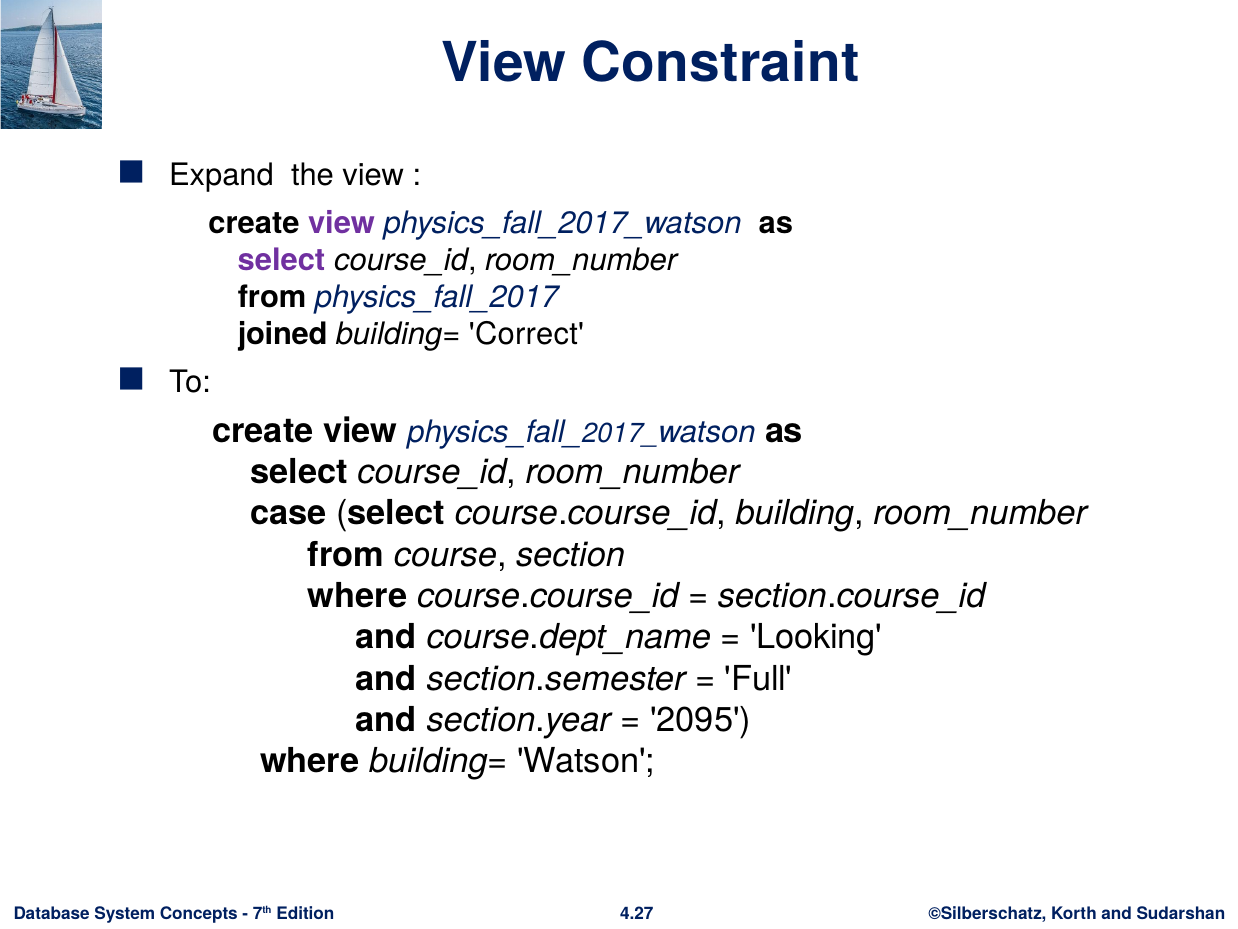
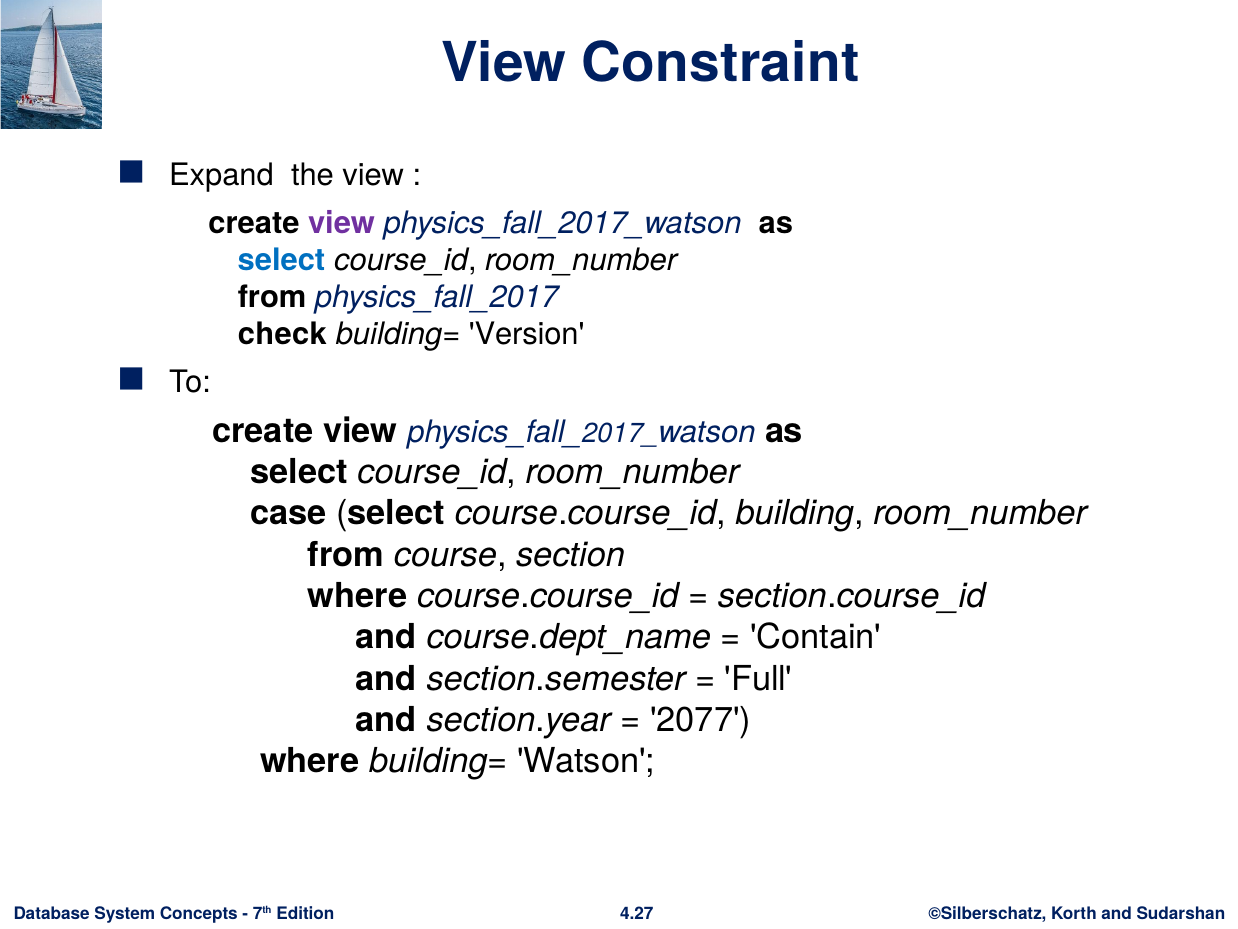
select at (281, 260) colour: purple -> blue
joined: joined -> check
Correct: Correct -> Version
Looking: Looking -> Contain
2095: 2095 -> 2077
